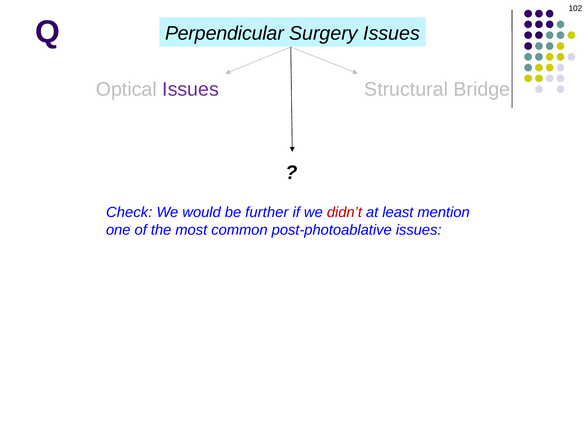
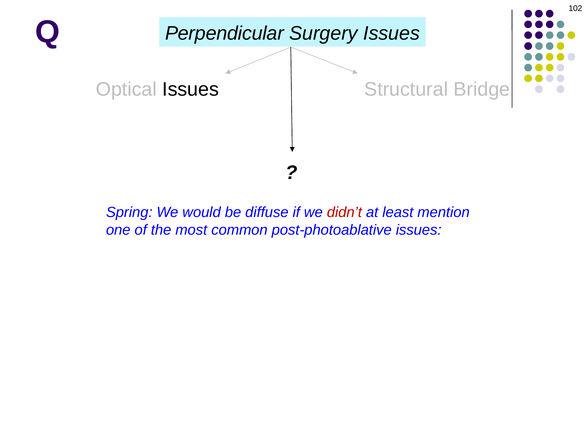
Issues at (191, 90) colour: purple -> black
Check: Check -> Spring
further: further -> diffuse
